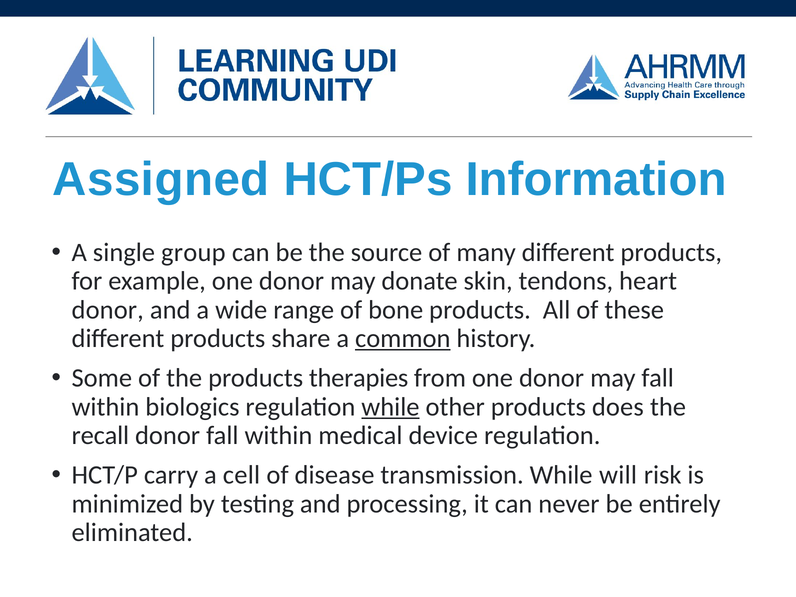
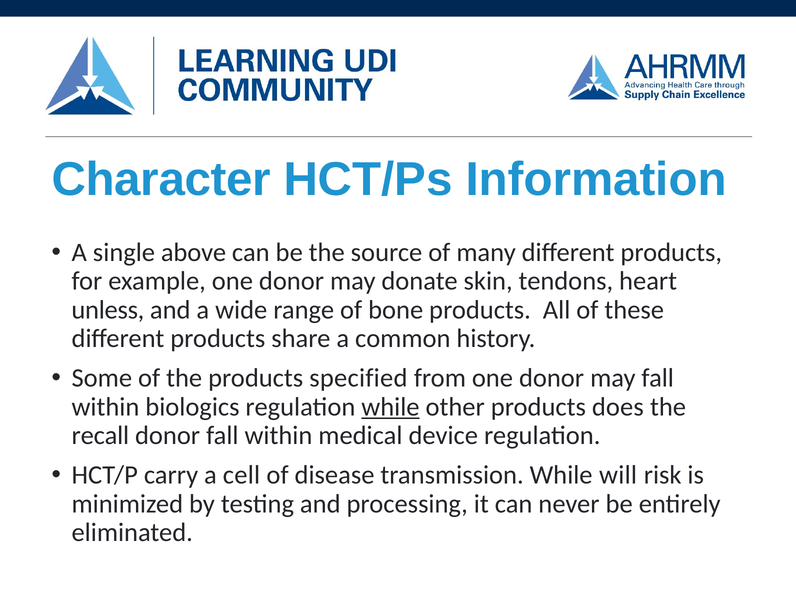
Assigned: Assigned -> Character
group: group -> above
donor at (108, 310): donor -> unless
common underline: present -> none
therapies: therapies -> specified
